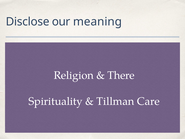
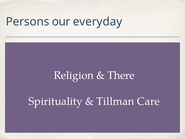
Disclose: Disclose -> Persons
meaning: meaning -> everyday
